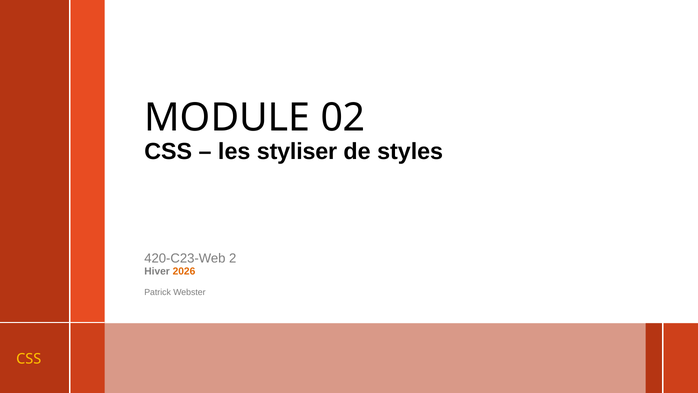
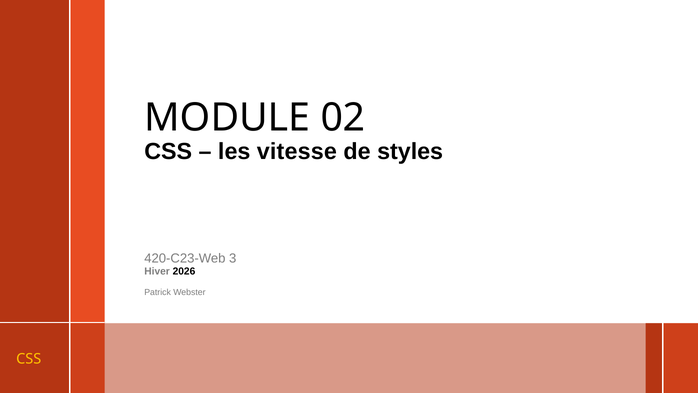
styliser: styliser -> vitesse
2: 2 -> 3
2026 colour: orange -> black
